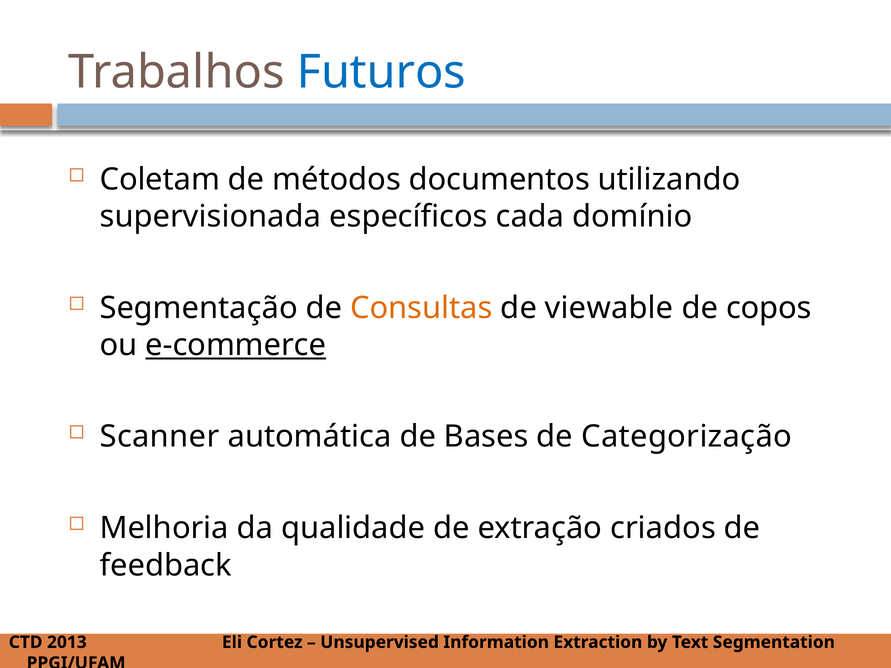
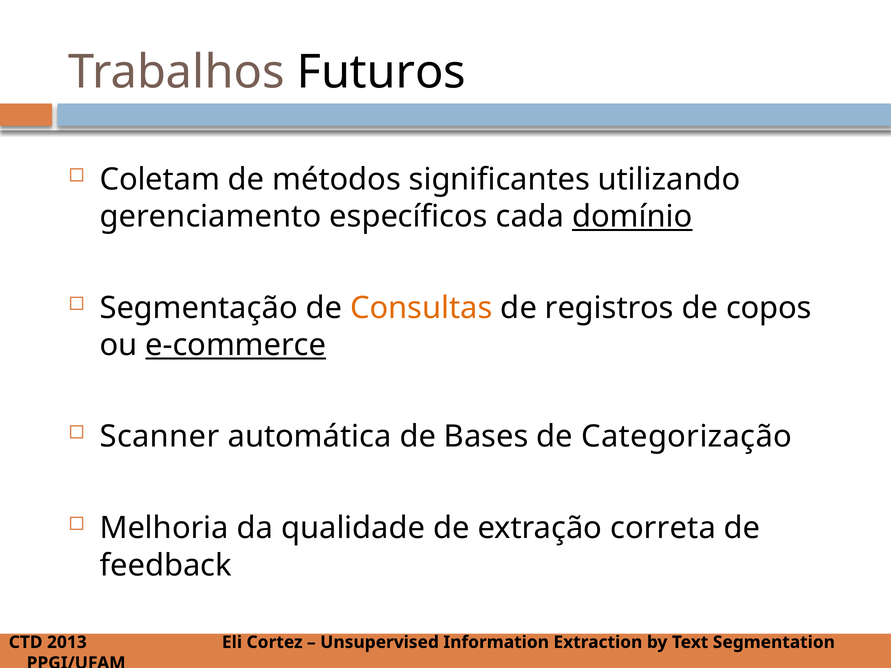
Futuros colour: blue -> black
documentos: documentos -> significantes
supervisionada: supervisionada -> gerenciamento
domínio underline: none -> present
viewable: viewable -> registros
criados: criados -> correta
